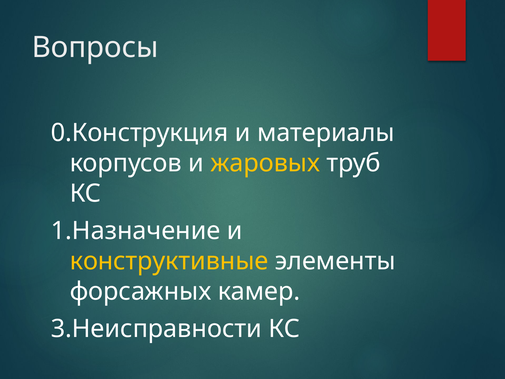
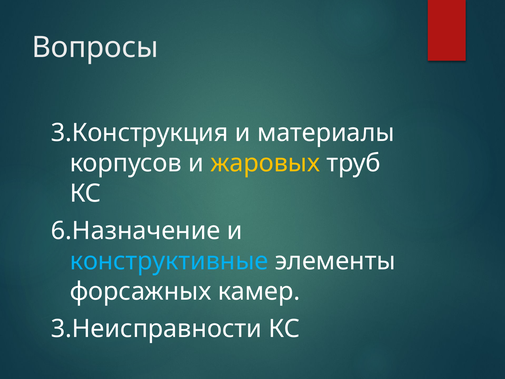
0.Конструкция: 0.Конструкция -> 3.Конструкция
1.Назначение: 1.Назначение -> 6.Назначение
конструктивные colour: yellow -> light blue
